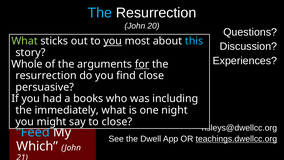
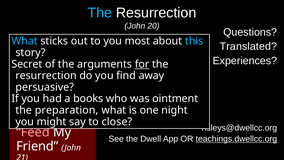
What at (25, 41) colour: light green -> light blue
you at (113, 41) underline: present -> none
Discussion: Discussion -> Translated
Whole: Whole -> Secret
find close: close -> away
including: including -> ointment
immediately: immediately -> preparation
Feed colour: light blue -> pink
Which: Which -> Friend
